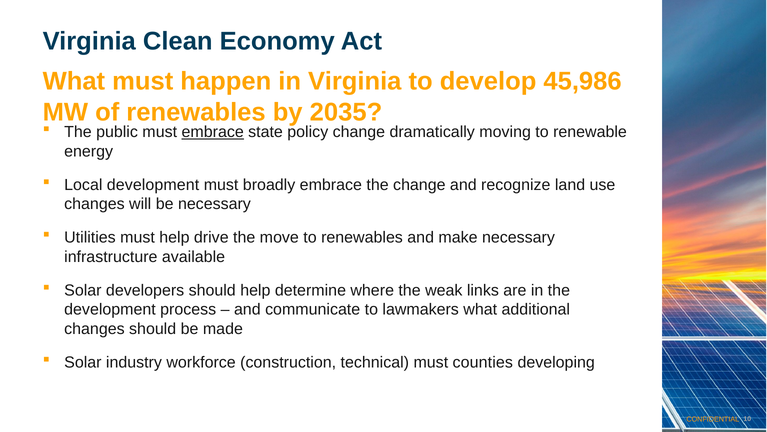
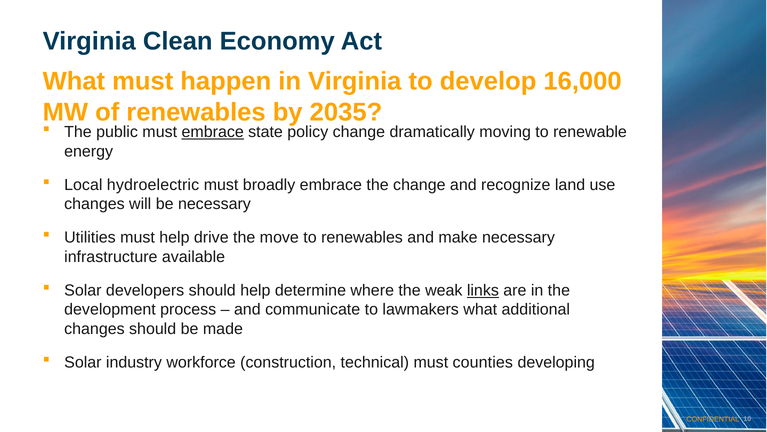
45,986: 45,986 -> 16,000
Local development: development -> hydroelectric
links underline: none -> present
